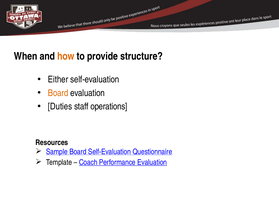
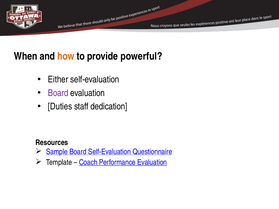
structure: structure -> powerful
Board at (58, 93) colour: orange -> purple
operations: operations -> dedication
